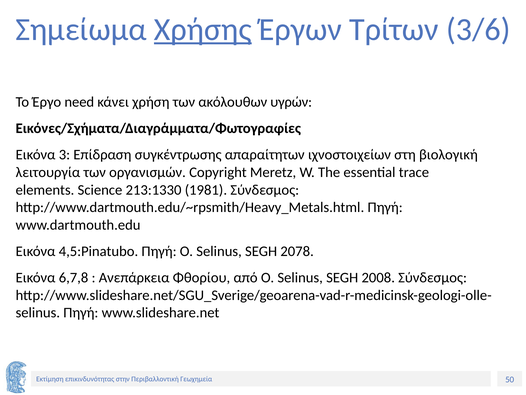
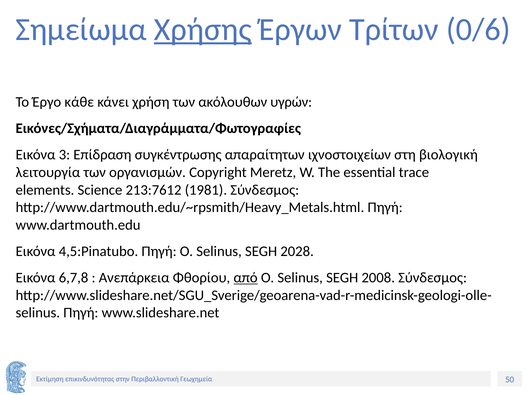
3/6: 3/6 -> 0/6
need: need -> κάθε
213:1330: 213:1330 -> 213:7612
2078: 2078 -> 2028
από underline: none -> present
